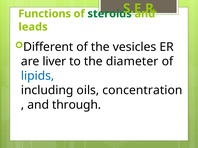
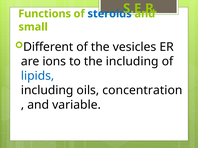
steroids colour: green -> blue
leads: leads -> small
liver: liver -> ions
the diameter: diameter -> including
through: through -> variable
